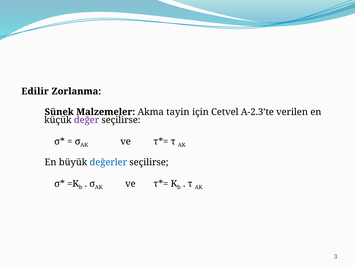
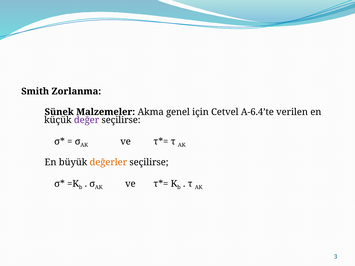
Edilir: Edilir -> Smith
tayin: tayin -> genel
A-2.3’te: A-2.3’te -> A-6.4’te
değerler colour: blue -> orange
